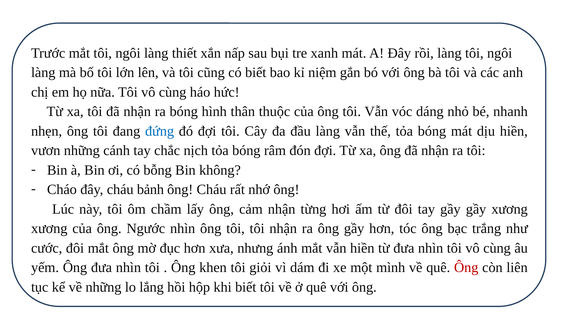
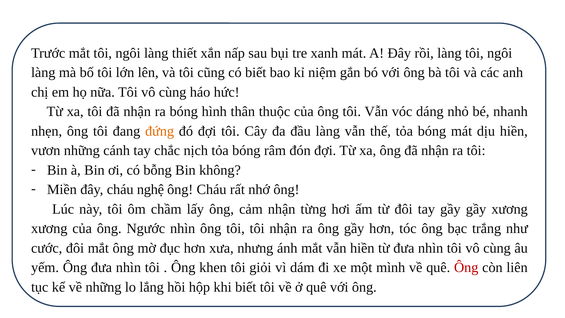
đứng colour: blue -> orange
Cháo: Cháo -> Miền
bảnh: bảnh -> nghệ
